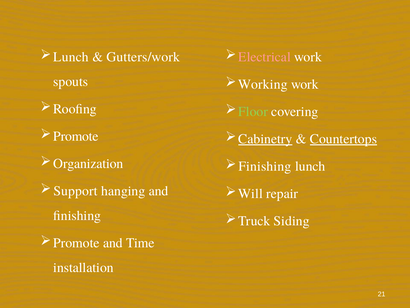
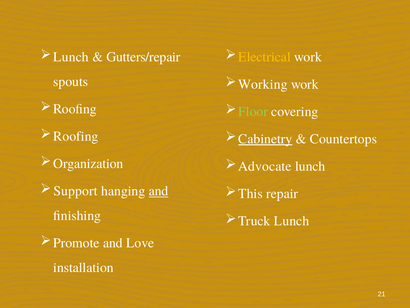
Gutters/work: Gutters/work -> Gutters/repair
Electrical colour: pink -> yellow
Promote at (76, 136): Promote -> Roofing
Countertops underline: present -> none
Finishing at (265, 166): Finishing -> Advocate
and at (159, 191) underline: none -> present
Will: Will -> This
Truck Siding: Siding -> Lunch
Time: Time -> Love
